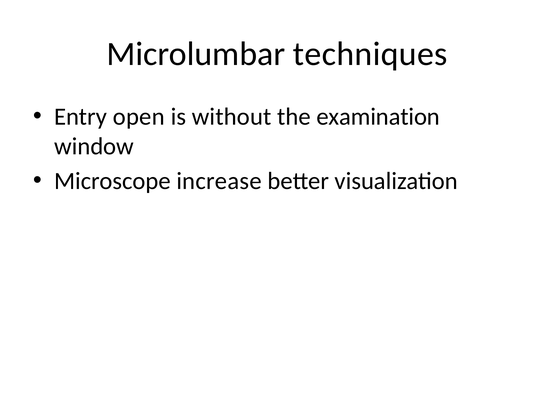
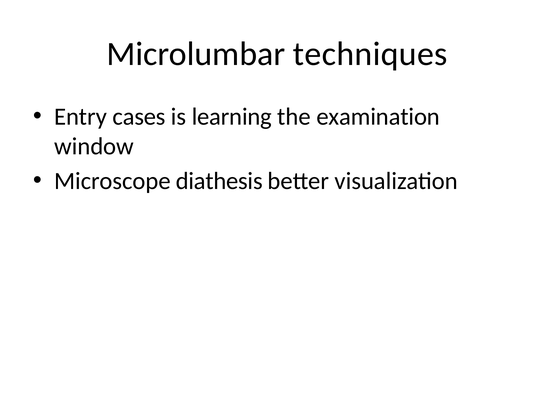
open: open -> cases
without: without -> learning
increase: increase -> diathesis
